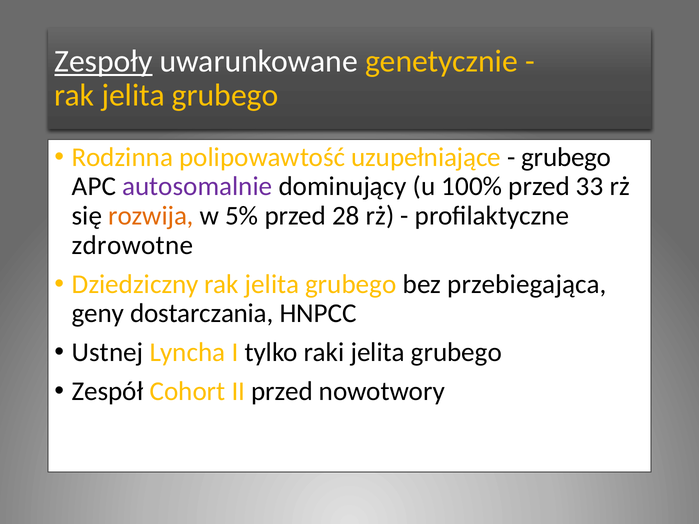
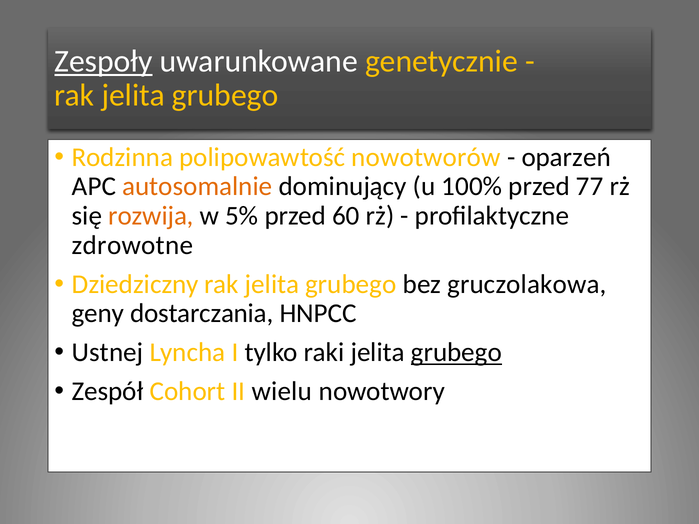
uzupełniające: uzupełniające -> nowotworów
grubego at (566, 157): grubego -> oparzeń
autosomalnie colour: purple -> orange
33: 33 -> 77
28: 28 -> 60
przebiegająca: przebiegająca -> gruczolakowa
grubego at (456, 353) underline: none -> present
II przed: przed -> wielu
